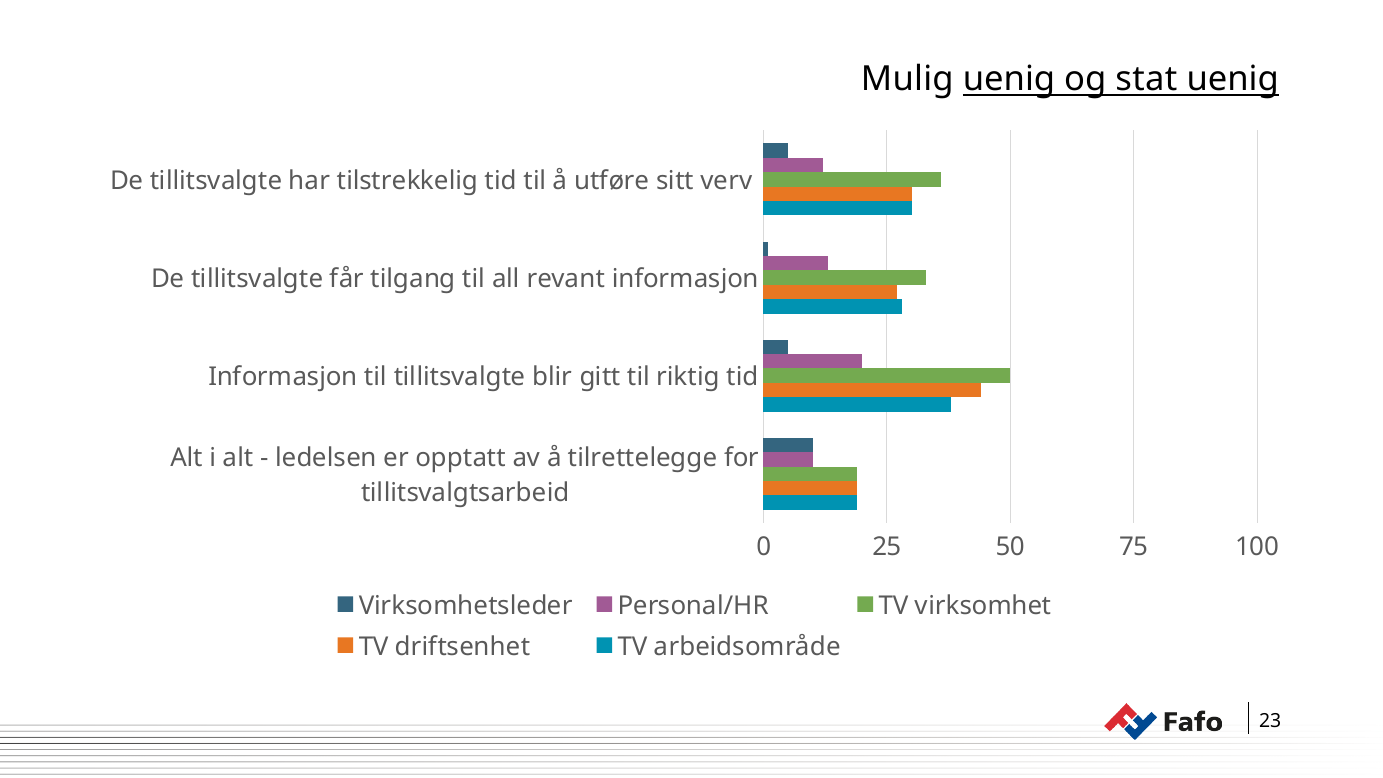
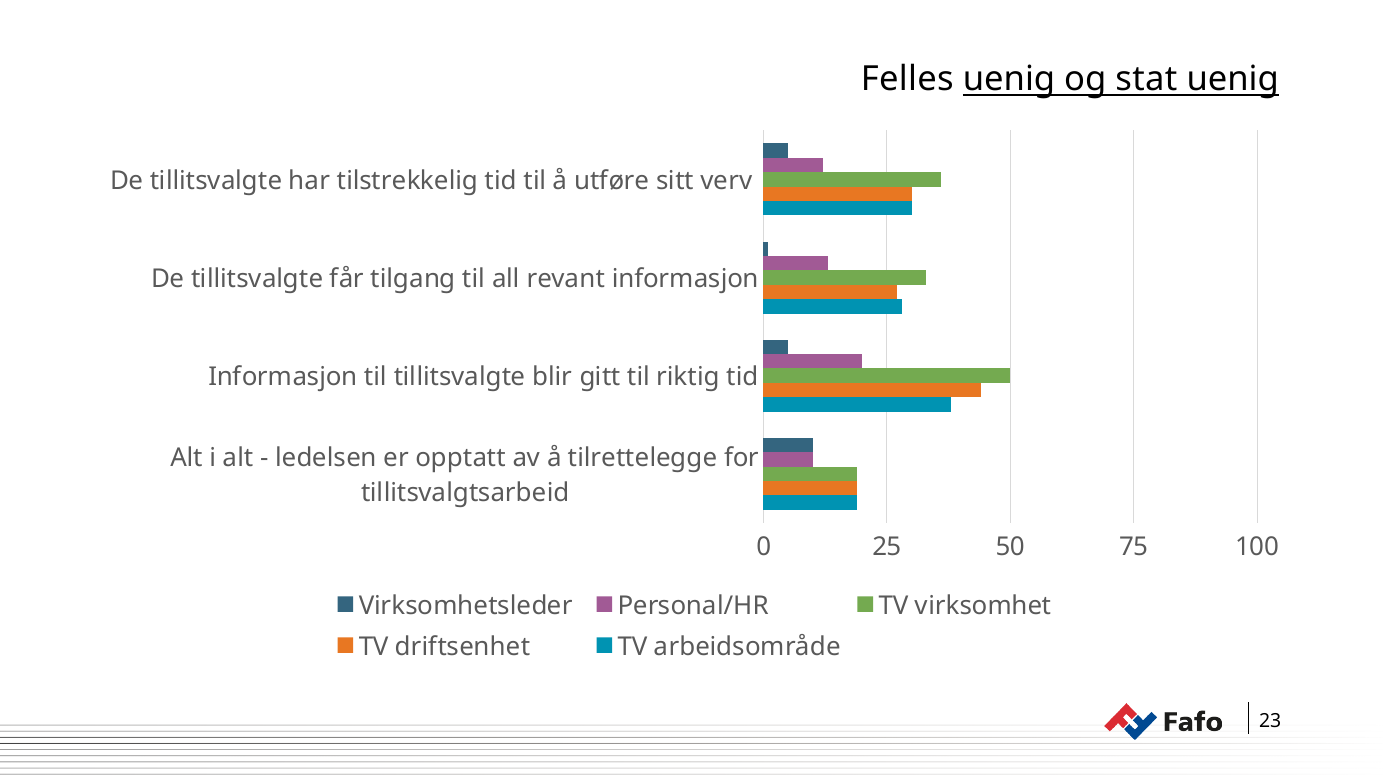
Mulig: Mulig -> Felles
